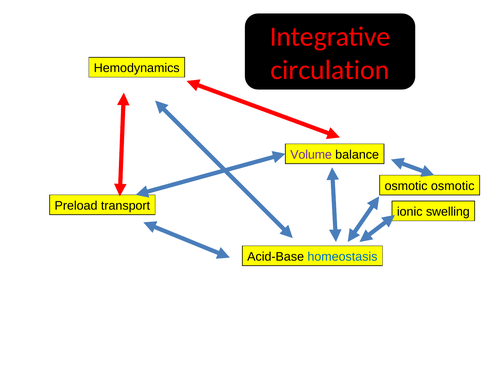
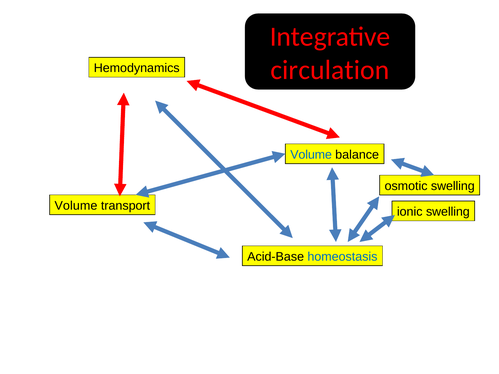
Volume at (311, 155) colour: purple -> blue
osmotic osmotic: osmotic -> swelling
Preload at (76, 206): Preload -> Volume
